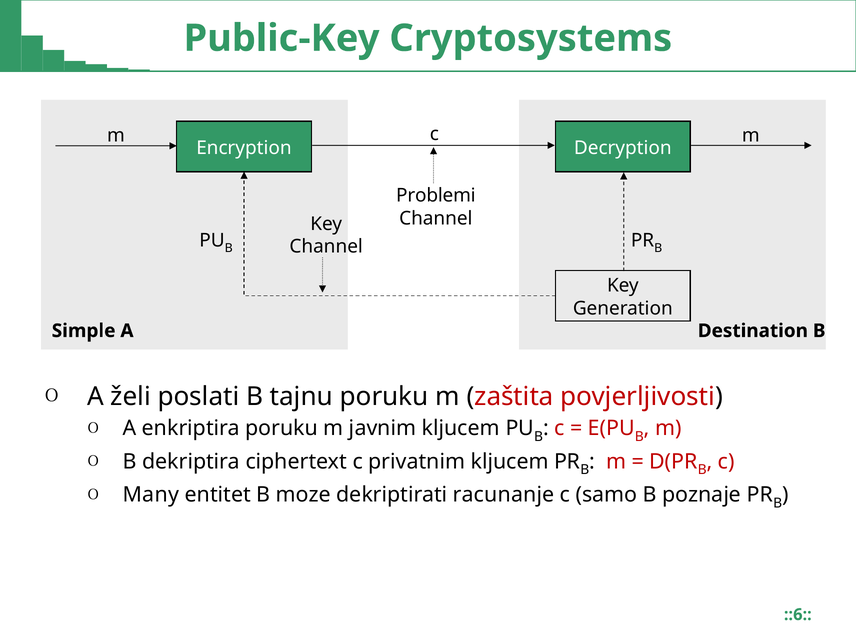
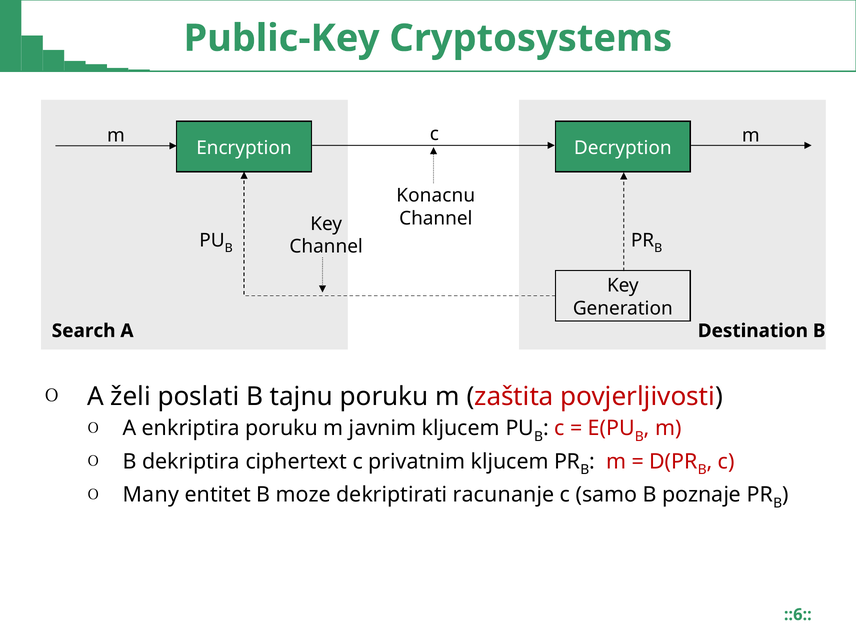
Problemi: Problemi -> Konacnu
Simple: Simple -> Search
